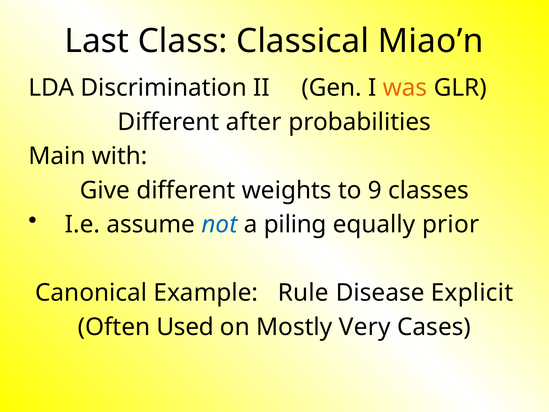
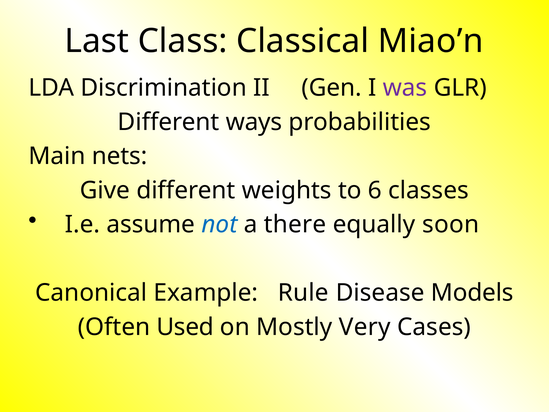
was colour: orange -> purple
after: after -> ways
with: with -> nets
9: 9 -> 6
piling: piling -> there
prior: prior -> soon
Explicit: Explicit -> Models
